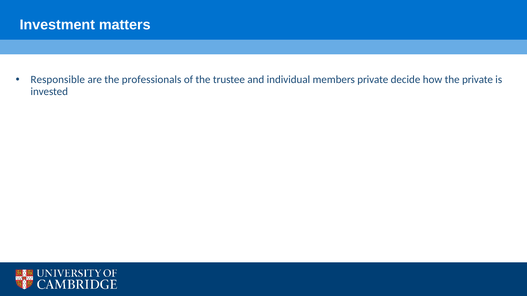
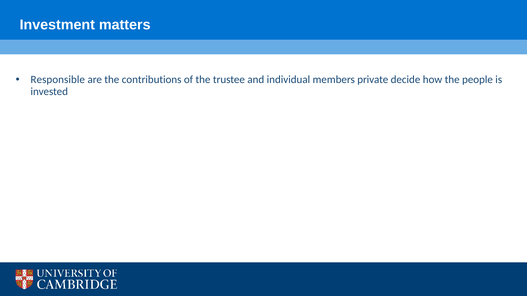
professionals: professionals -> contributions
the private: private -> people
